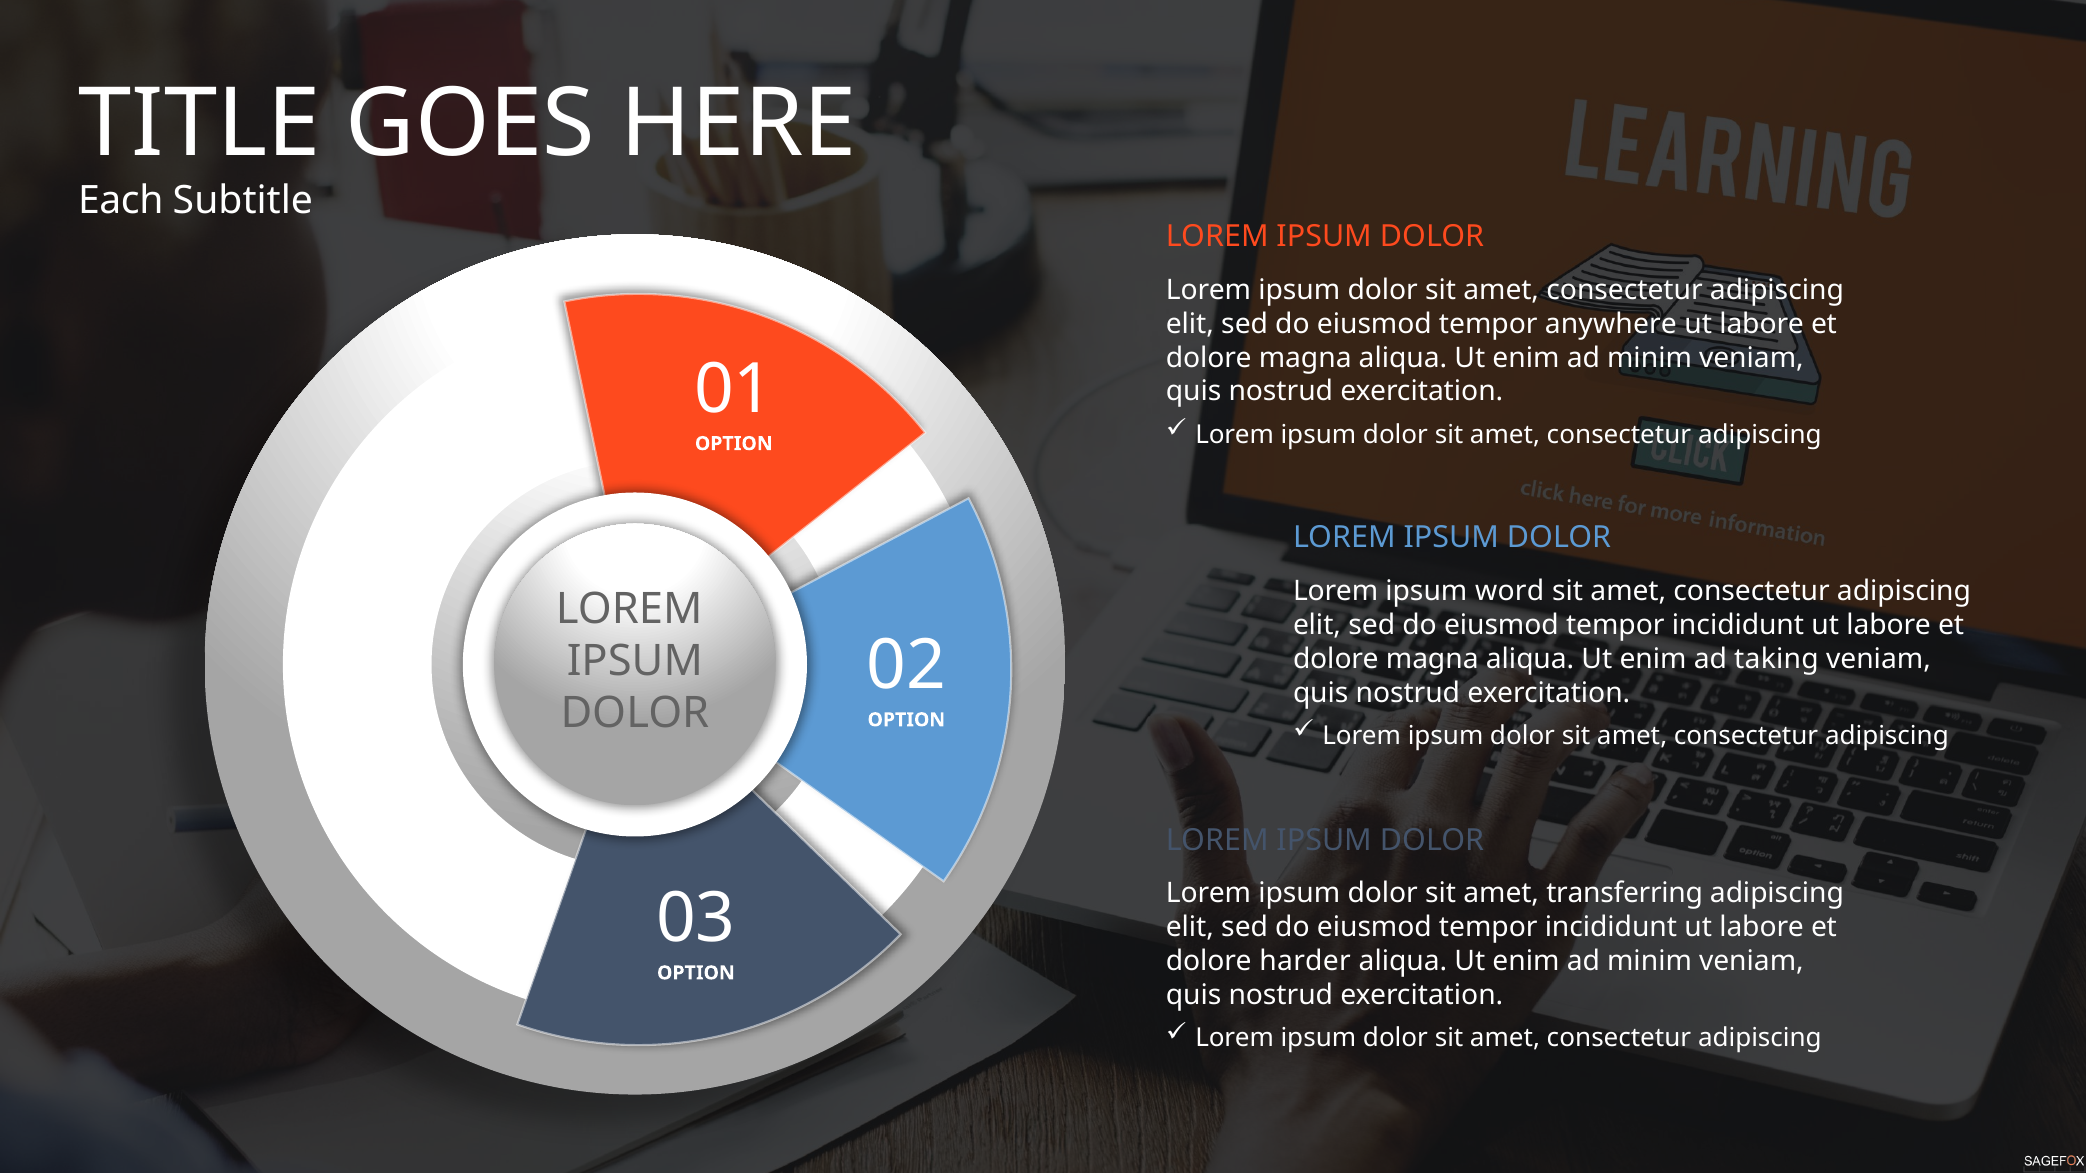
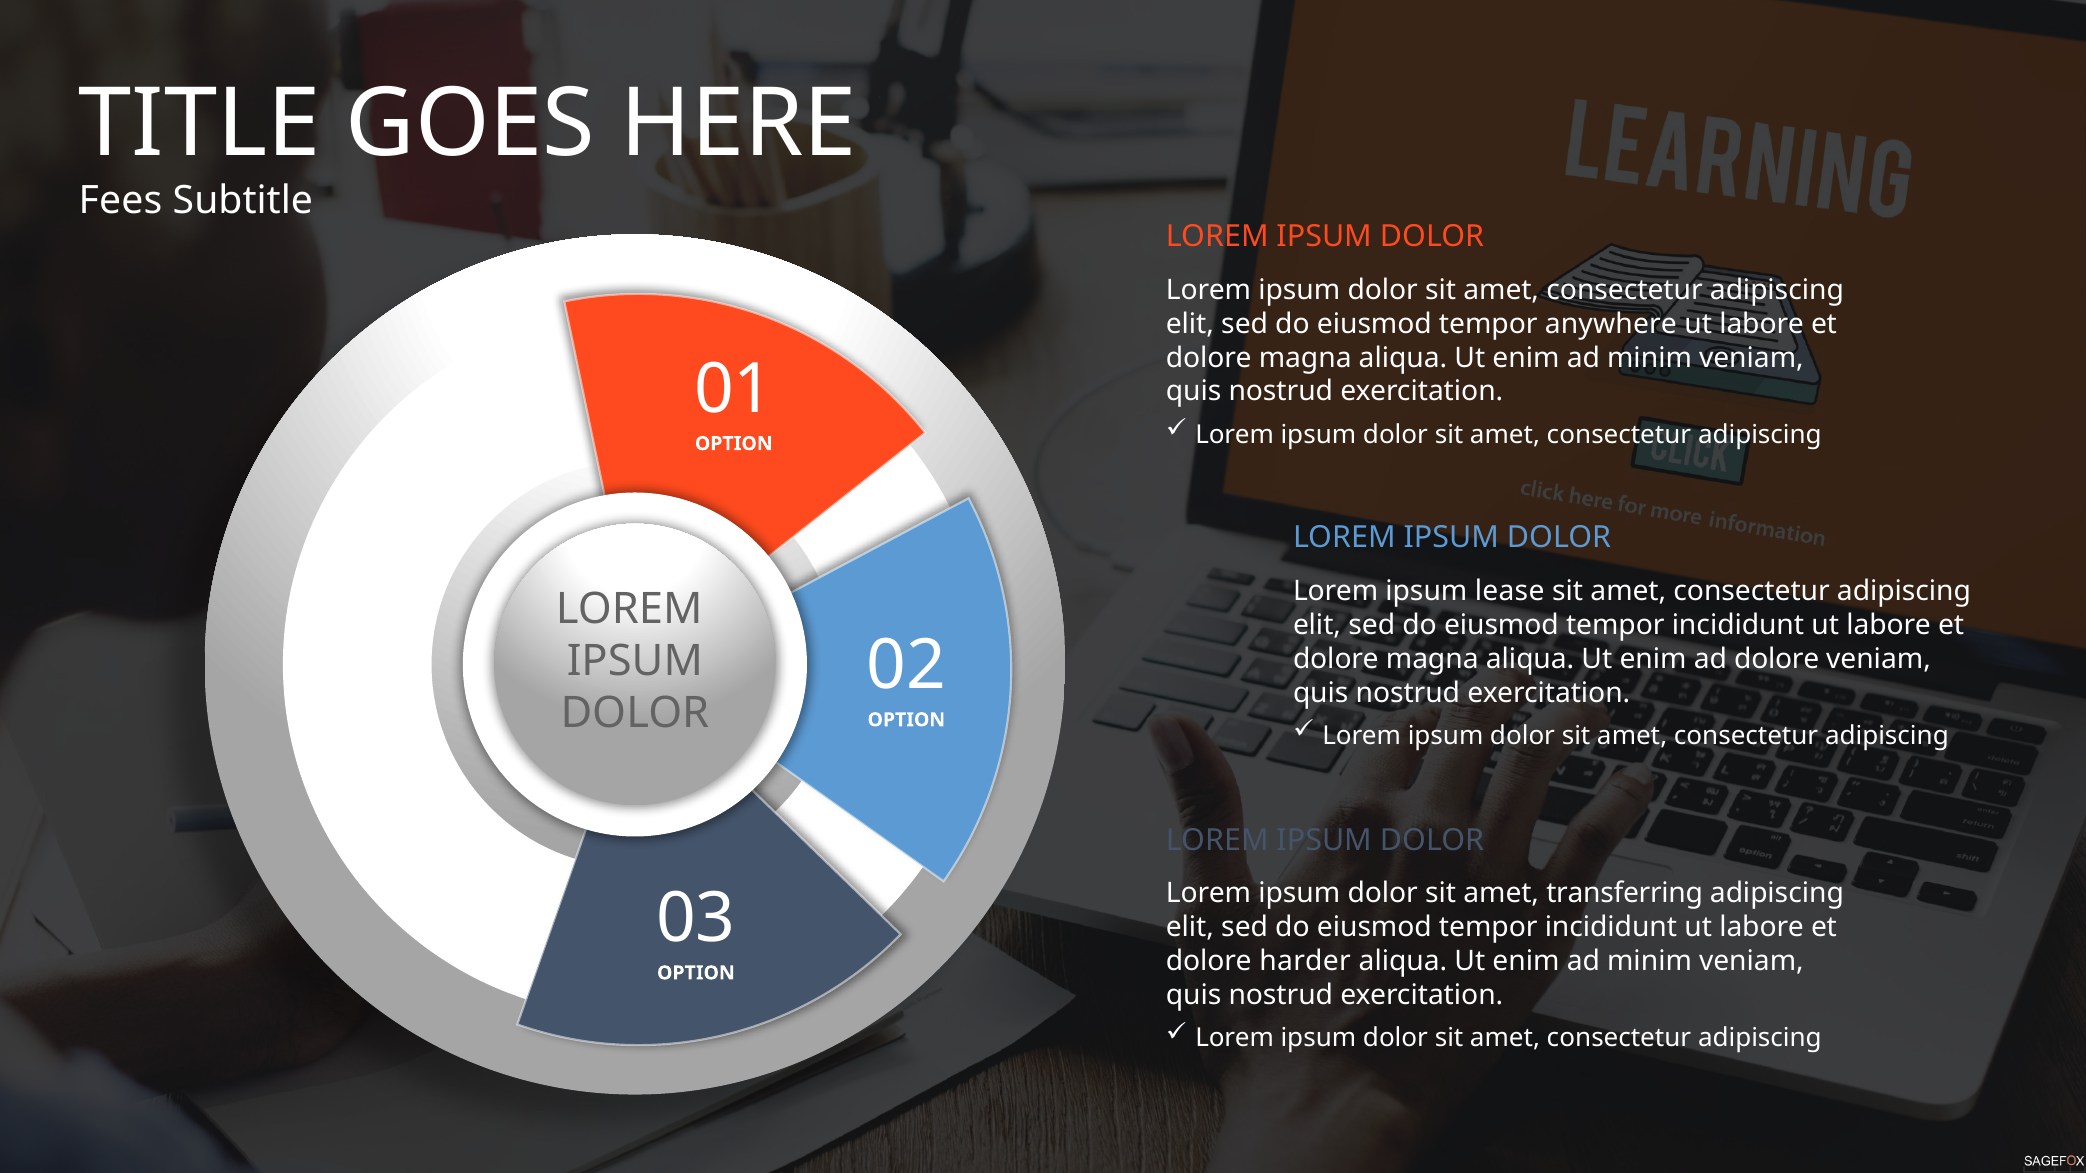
Each: Each -> Fees
word: word -> lease
ad taking: taking -> dolore
